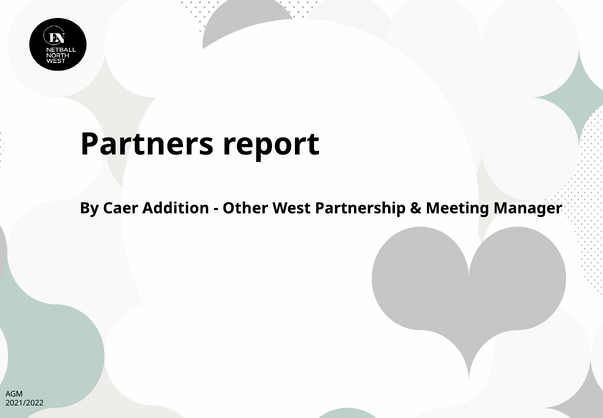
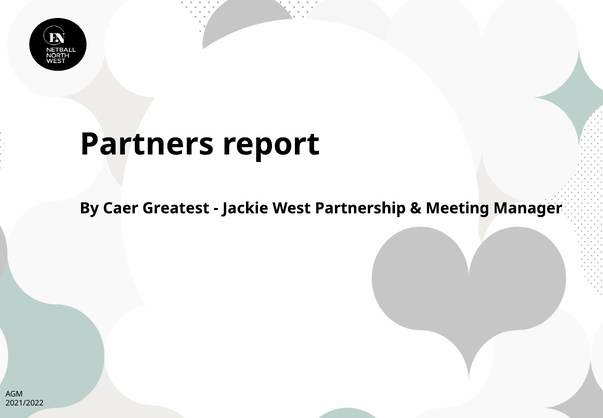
Addition: Addition -> Greatest
Other: Other -> Jackie
